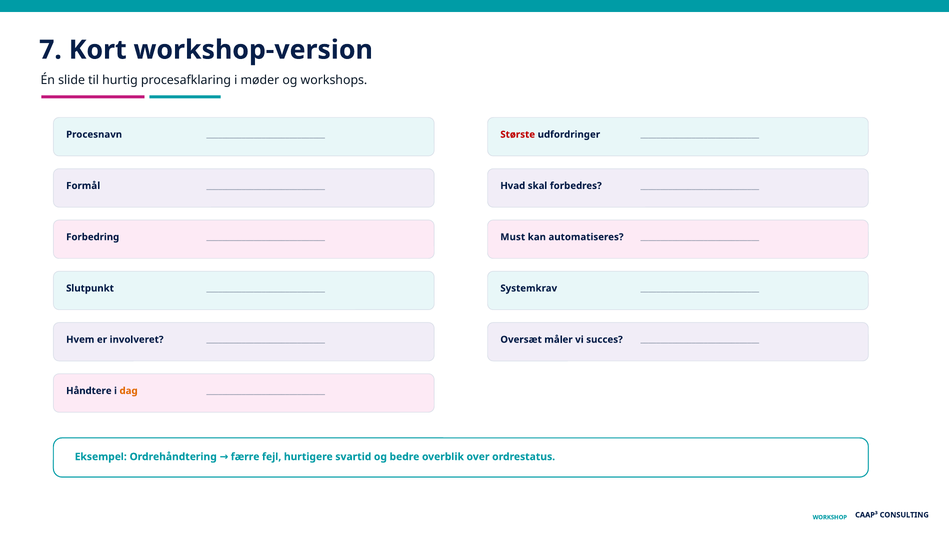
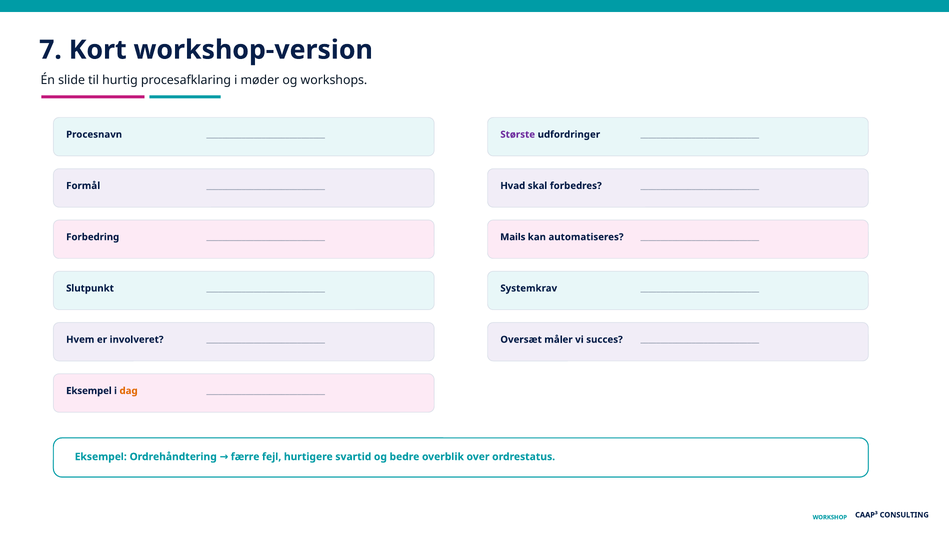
Største colour: red -> purple
Must: Must -> Mails
Håndtere at (89, 391): Håndtere -> Eksempel
